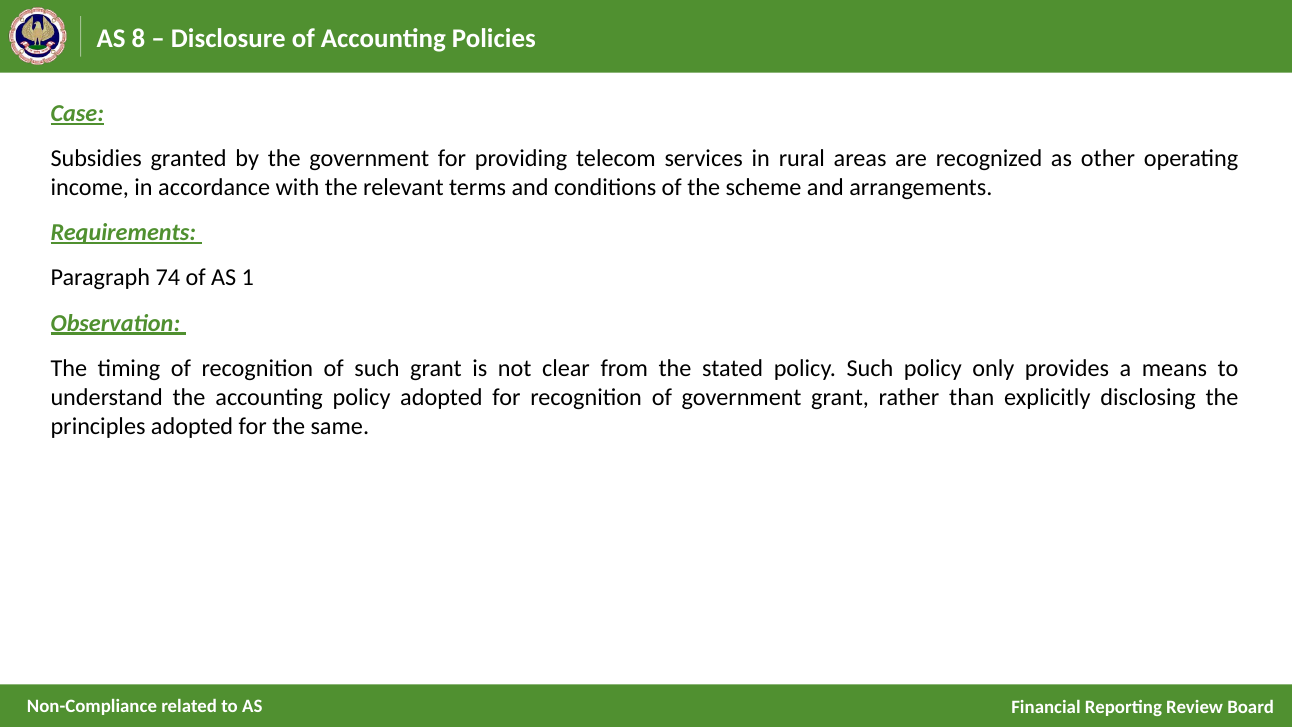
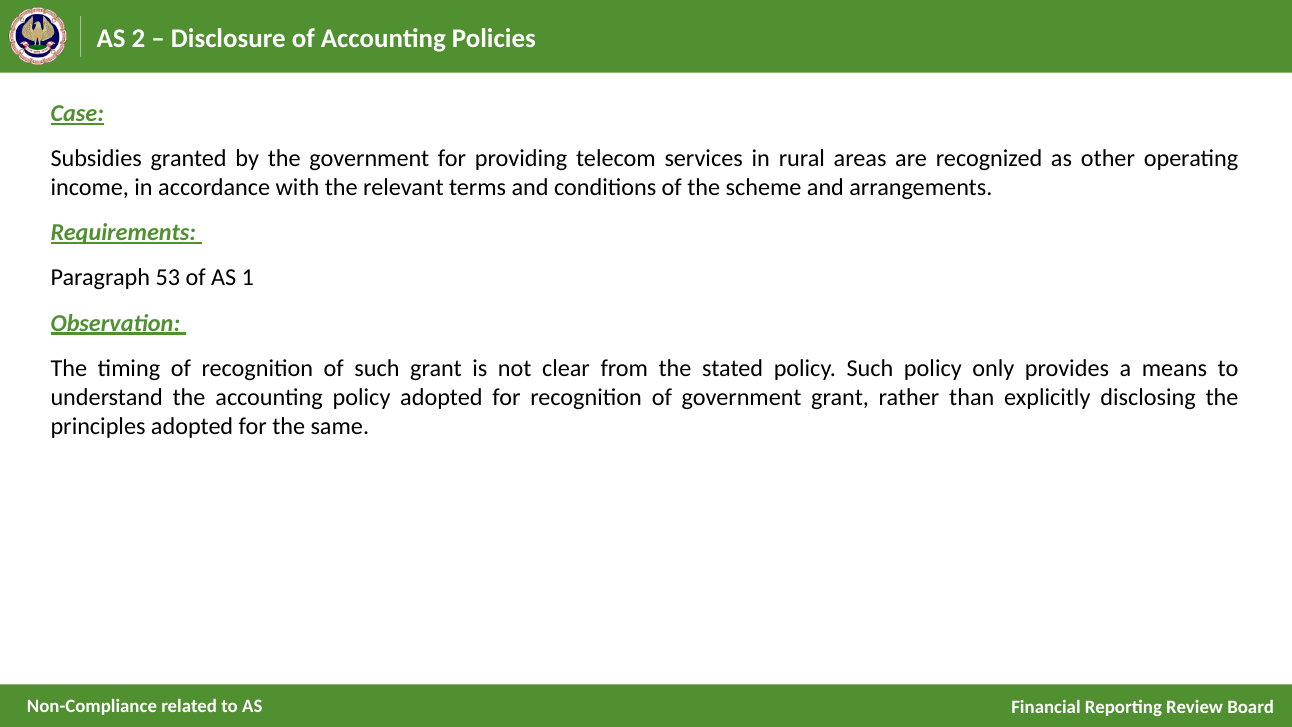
8: 8 -> 2
74: 74 -> 53
